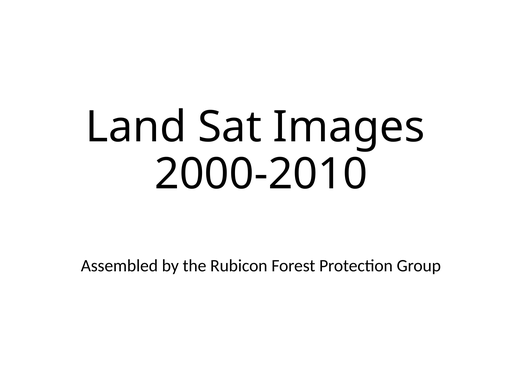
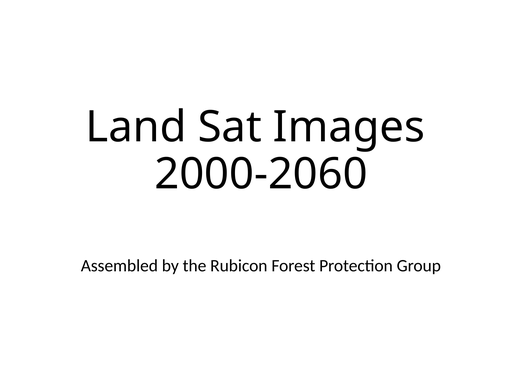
2000-2010: 2000-2010 -> 2000-2060
